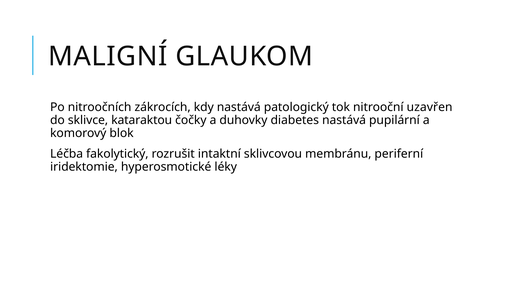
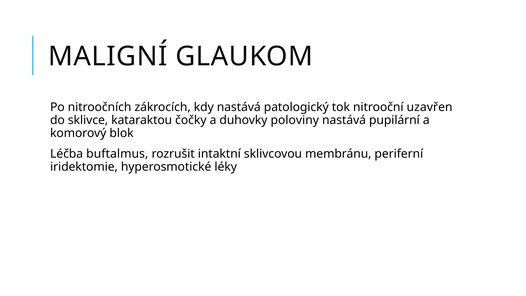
diabetes: diabetes -> poloviny
fakolytický: fakolytický -> buftalmus
